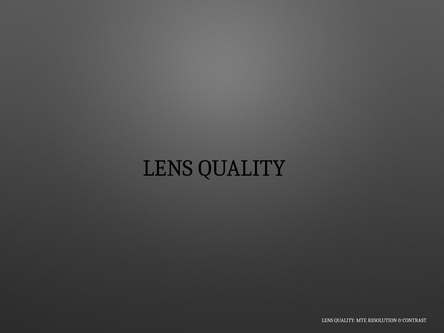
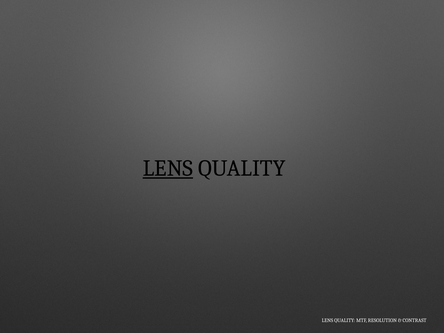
LENS at (168, 168) underline: none -> present
